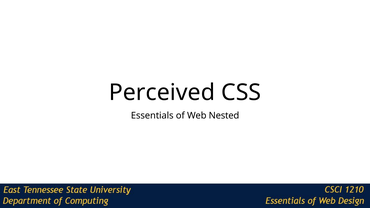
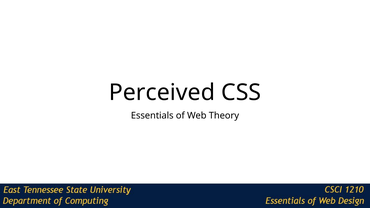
Nested: Nested -> Theory
